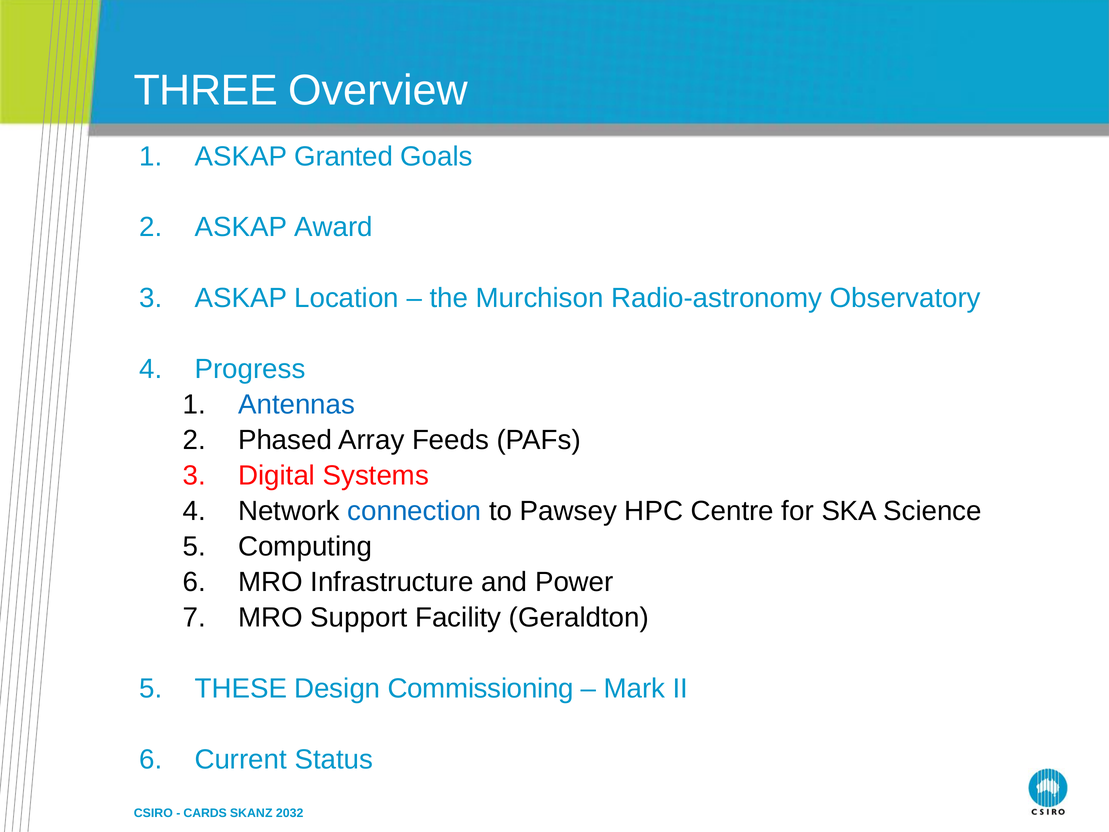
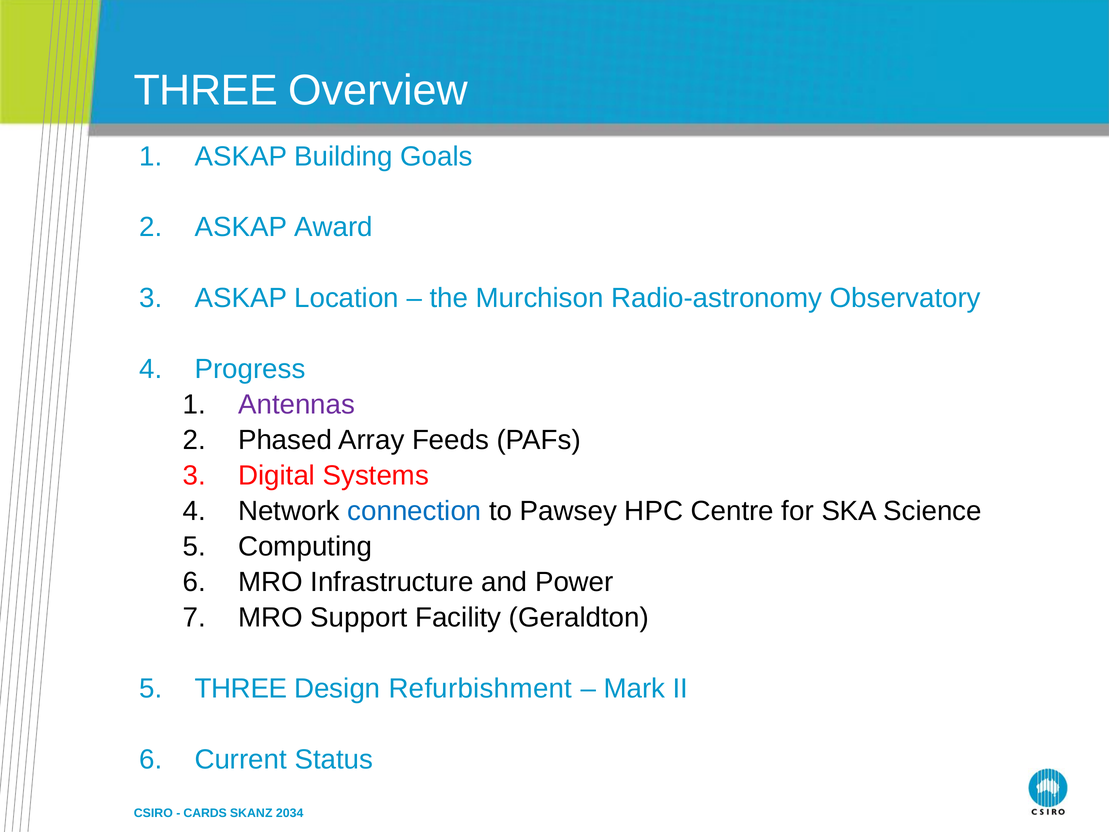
Granted: Granted -> Building
Antennas colour: blue -> purple
THESE at (241, 689): THESE -> THREE
Commissioning: Commissioning -> Refurbishment
2032: 2032 -> 2034
